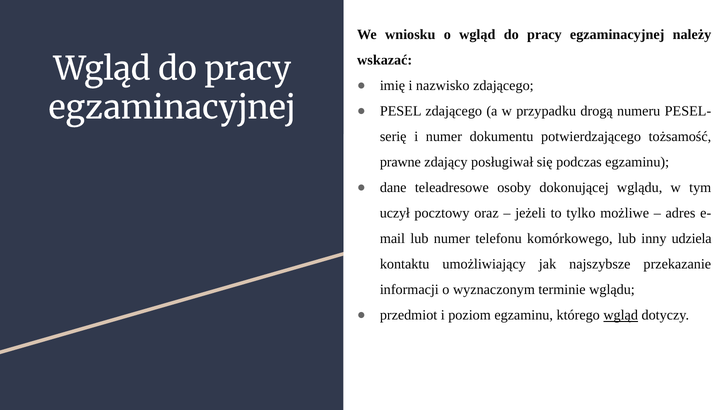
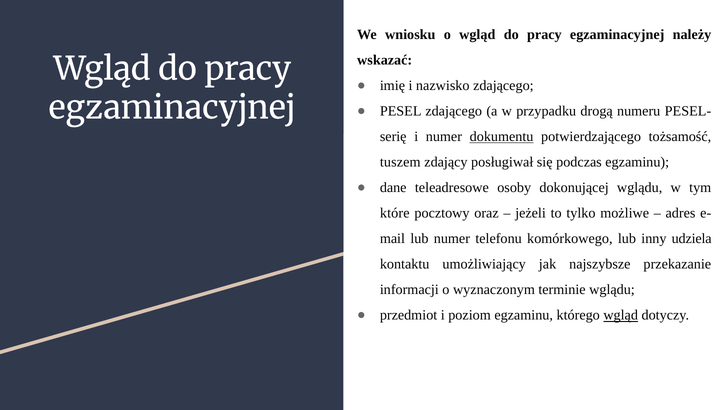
dokumentu underline: none -> present
prawne: prawne -> tuszem
uczył: uczył -> które
